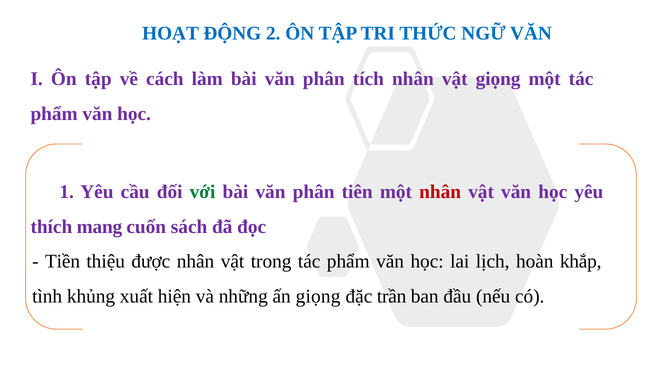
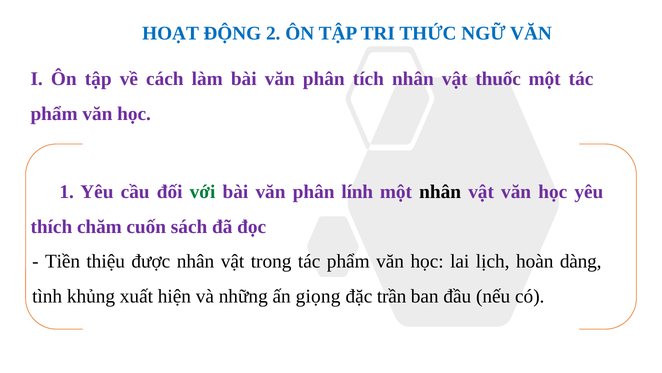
vật giọng: giọng -> thuốc
tiên: tiên -> lính
nhân at (440, 192) colour: red -> black
mang: mang -> chăm
khắp: khắp -> dàng
